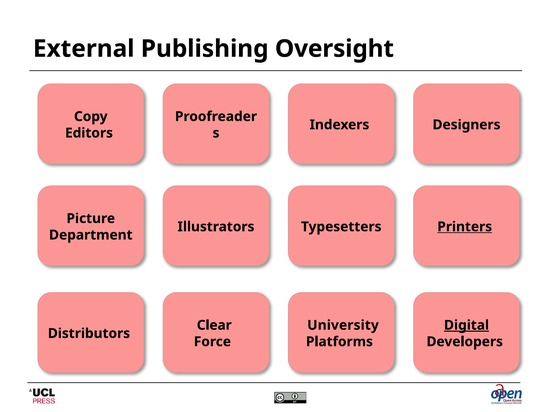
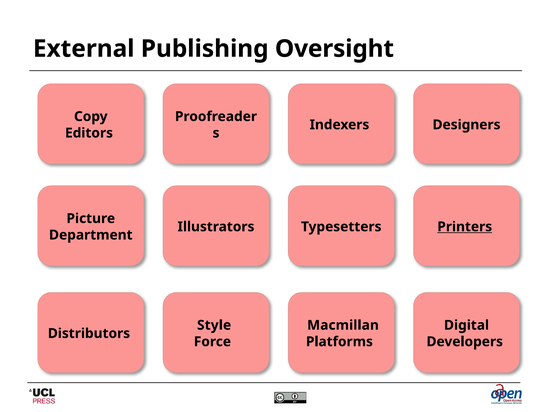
Clear: Clear -> Style
University: University -> Macmillan
Digital underline: present -> none
